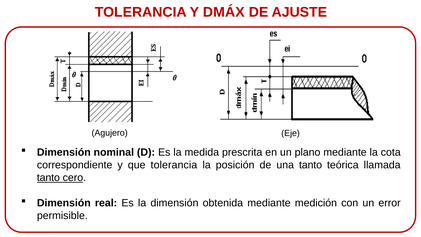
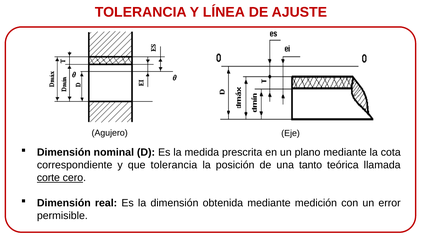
DMÁX: DMÁX -> LÍNEA
tanto at (48, 178): tanto -> corte
